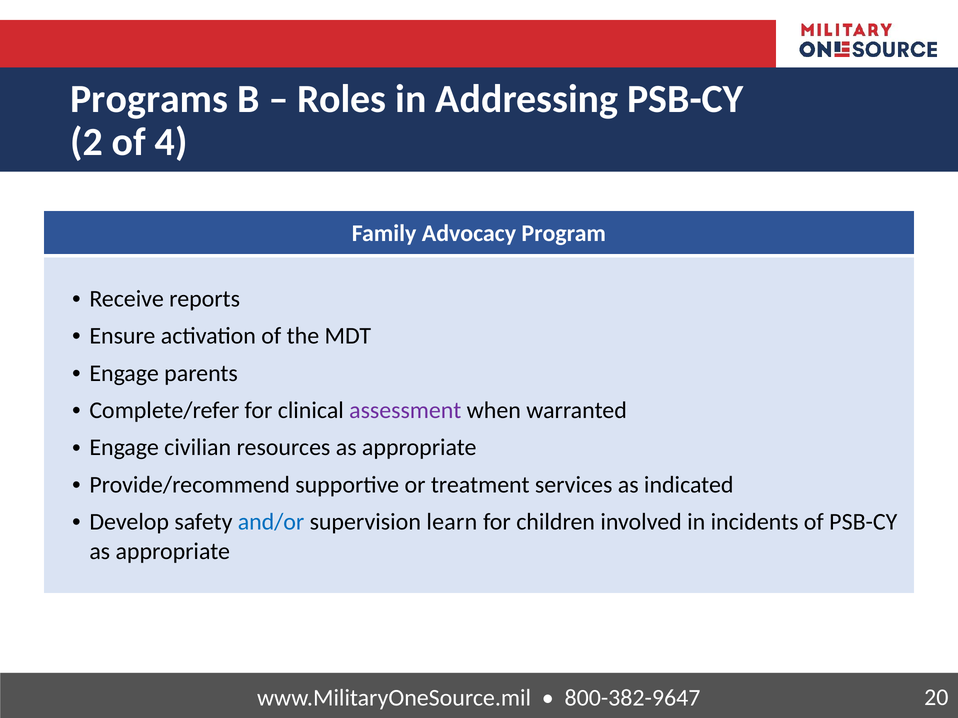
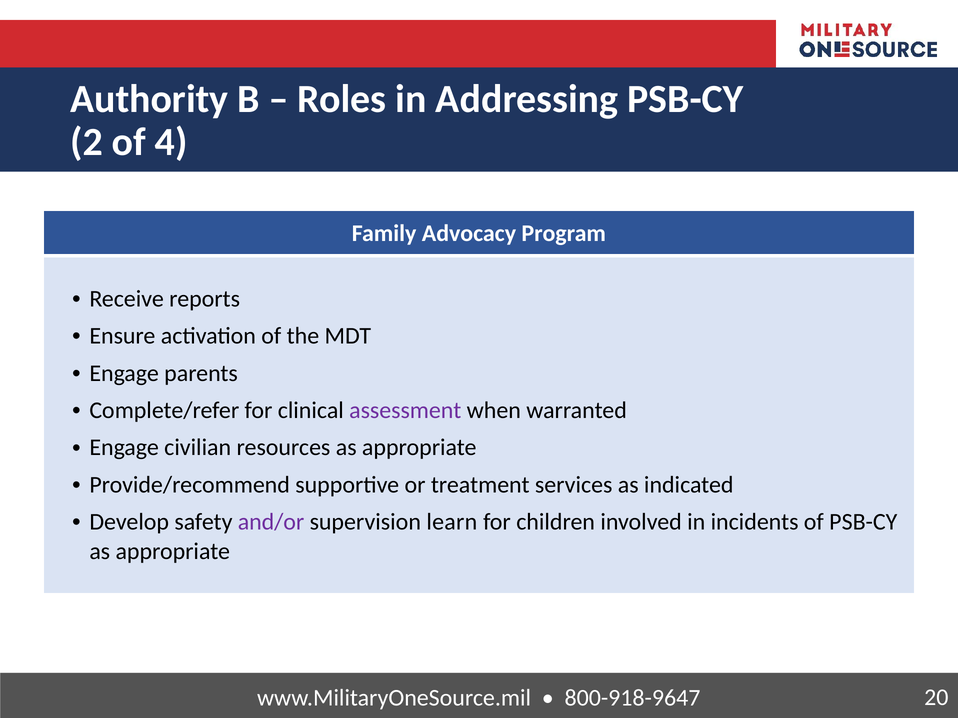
Programs: Programs -> Authority
and/or at (271, 522) colour: blue -> purple
800-382-9647: 800-382-9647 -> 800-918-9647
